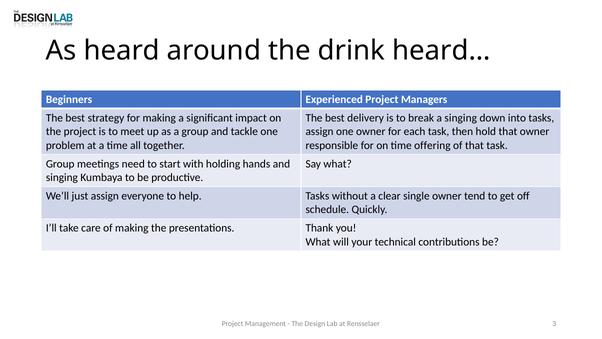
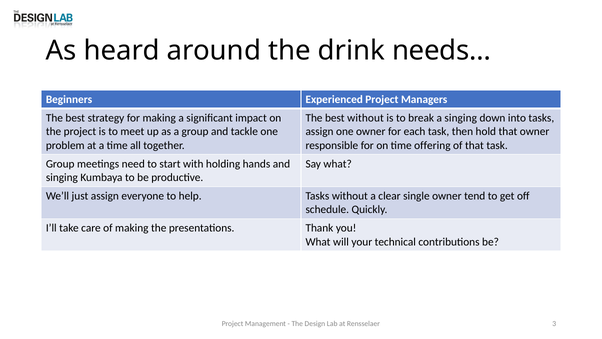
heard…: heard… -> needs…
best delivery: delivery -> without
